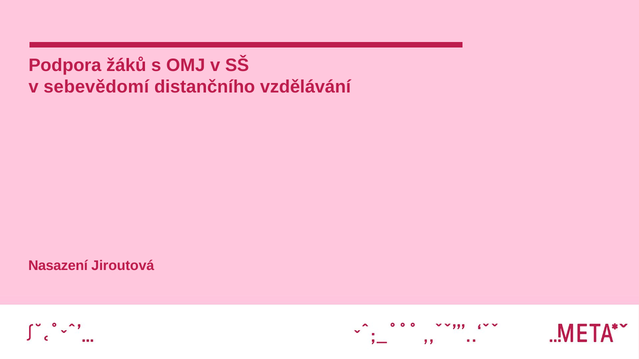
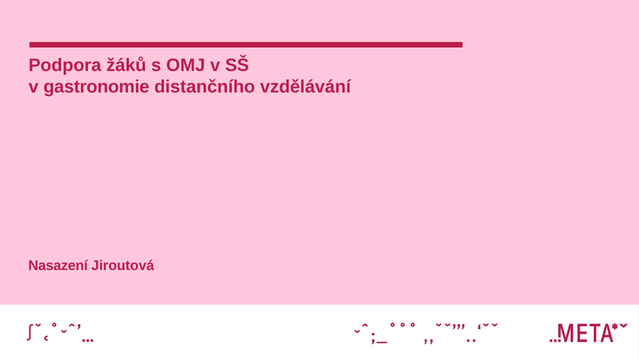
sebevědomí: sebevědomí -> gastronomie
